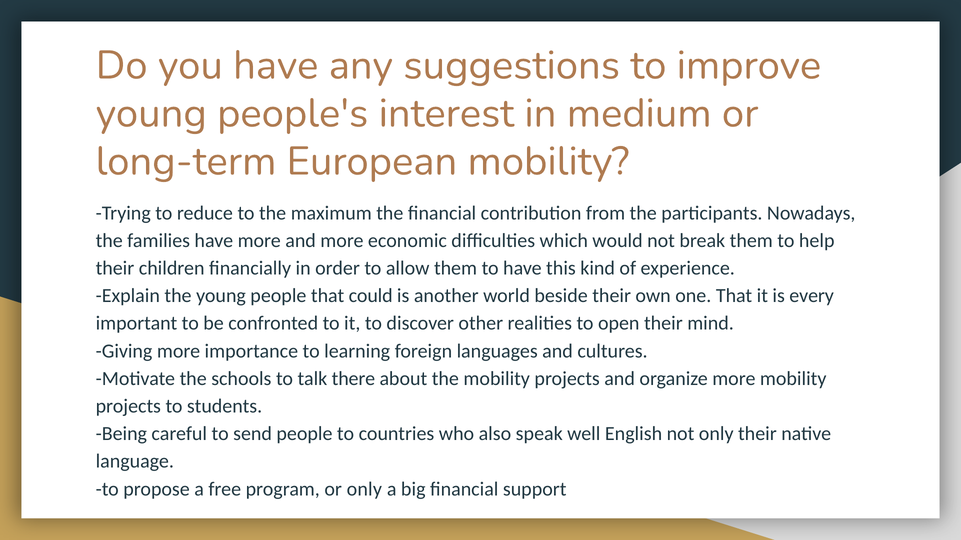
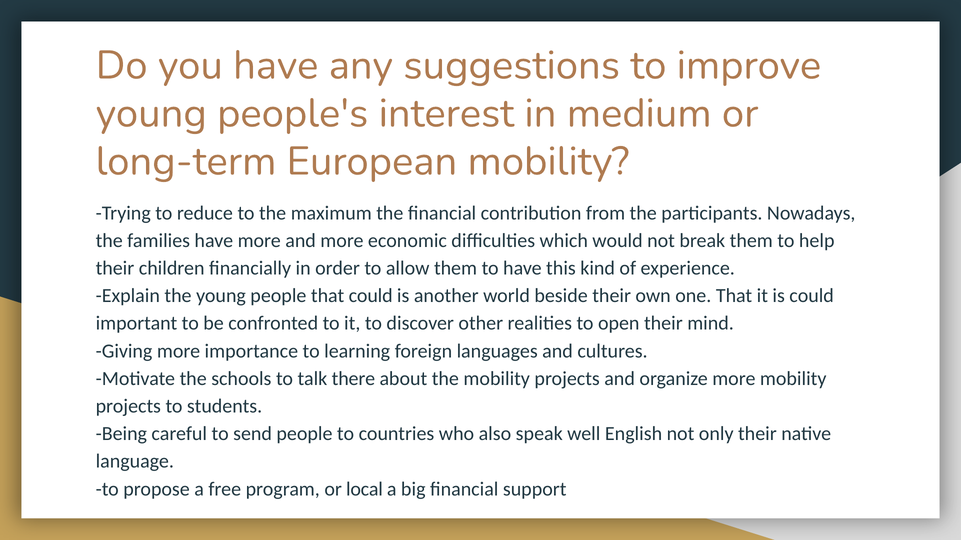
is every: every -> could
or only: only -> local
